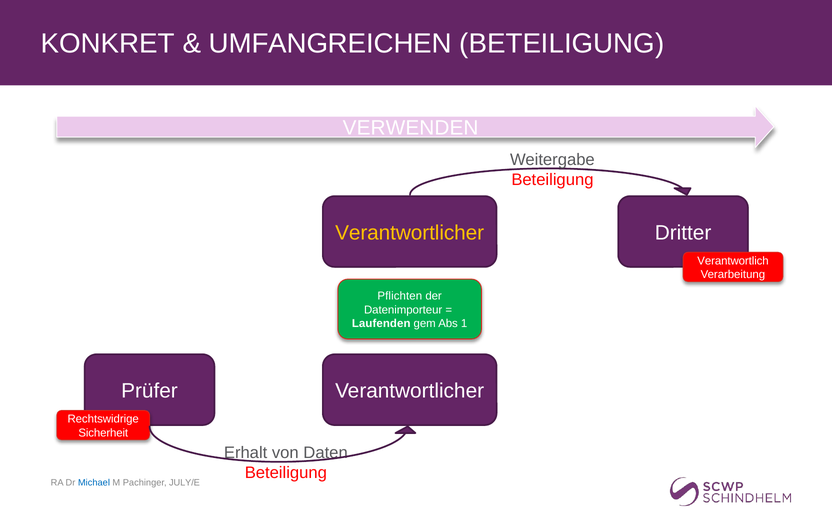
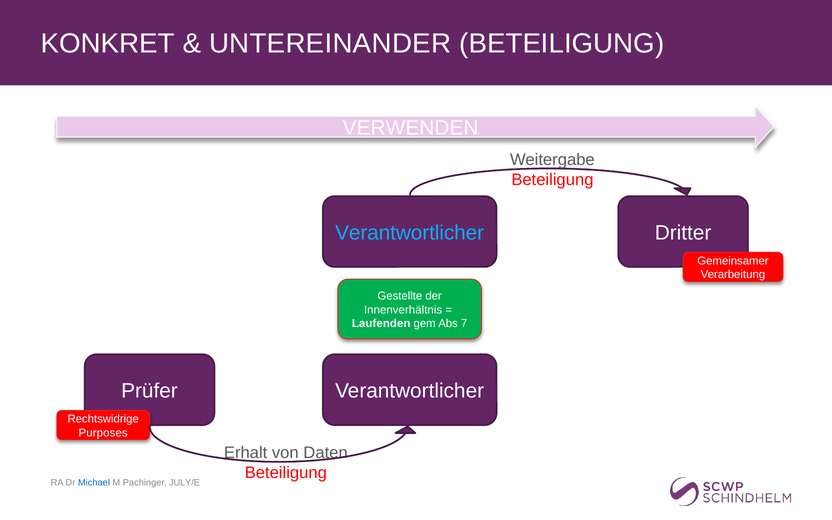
UMFANGREICHEN: UMFANGREICHEN -> UNTEREINANDER
Verantwortlicher at (410, 233) colour: yellow -> light blue
Verantwortlich: Verantwortlich -> Gemeinsamer
Pflichten: Pflichten -> Gestellte
Datenimporteur: Datenimporteur -> Innenverhältnis
1: 1 -> 7
Sicherheit: Sicherheit -> Purposes
